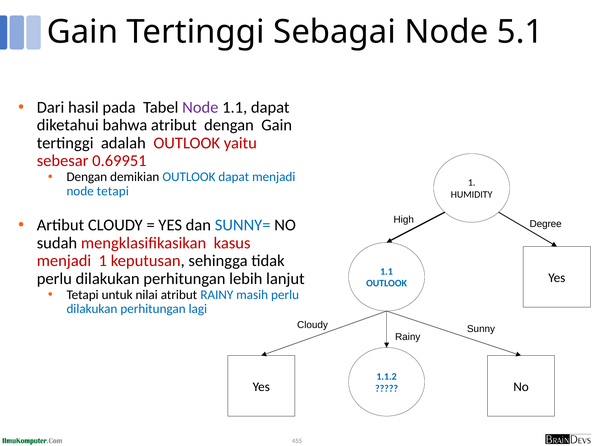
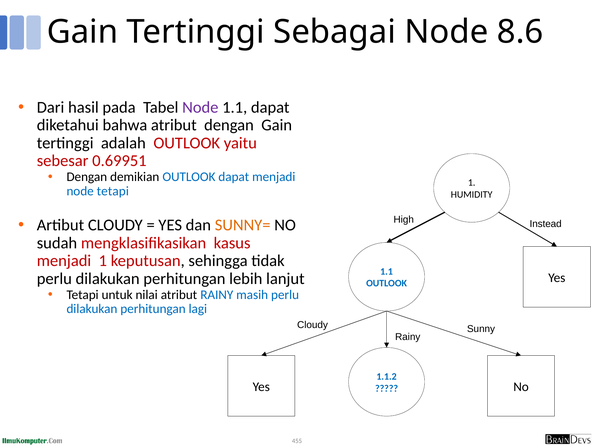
5.1: 5.1 -> 8.6
Degree: Degree -> Instead
SUNNY= colour: blue -> orange
